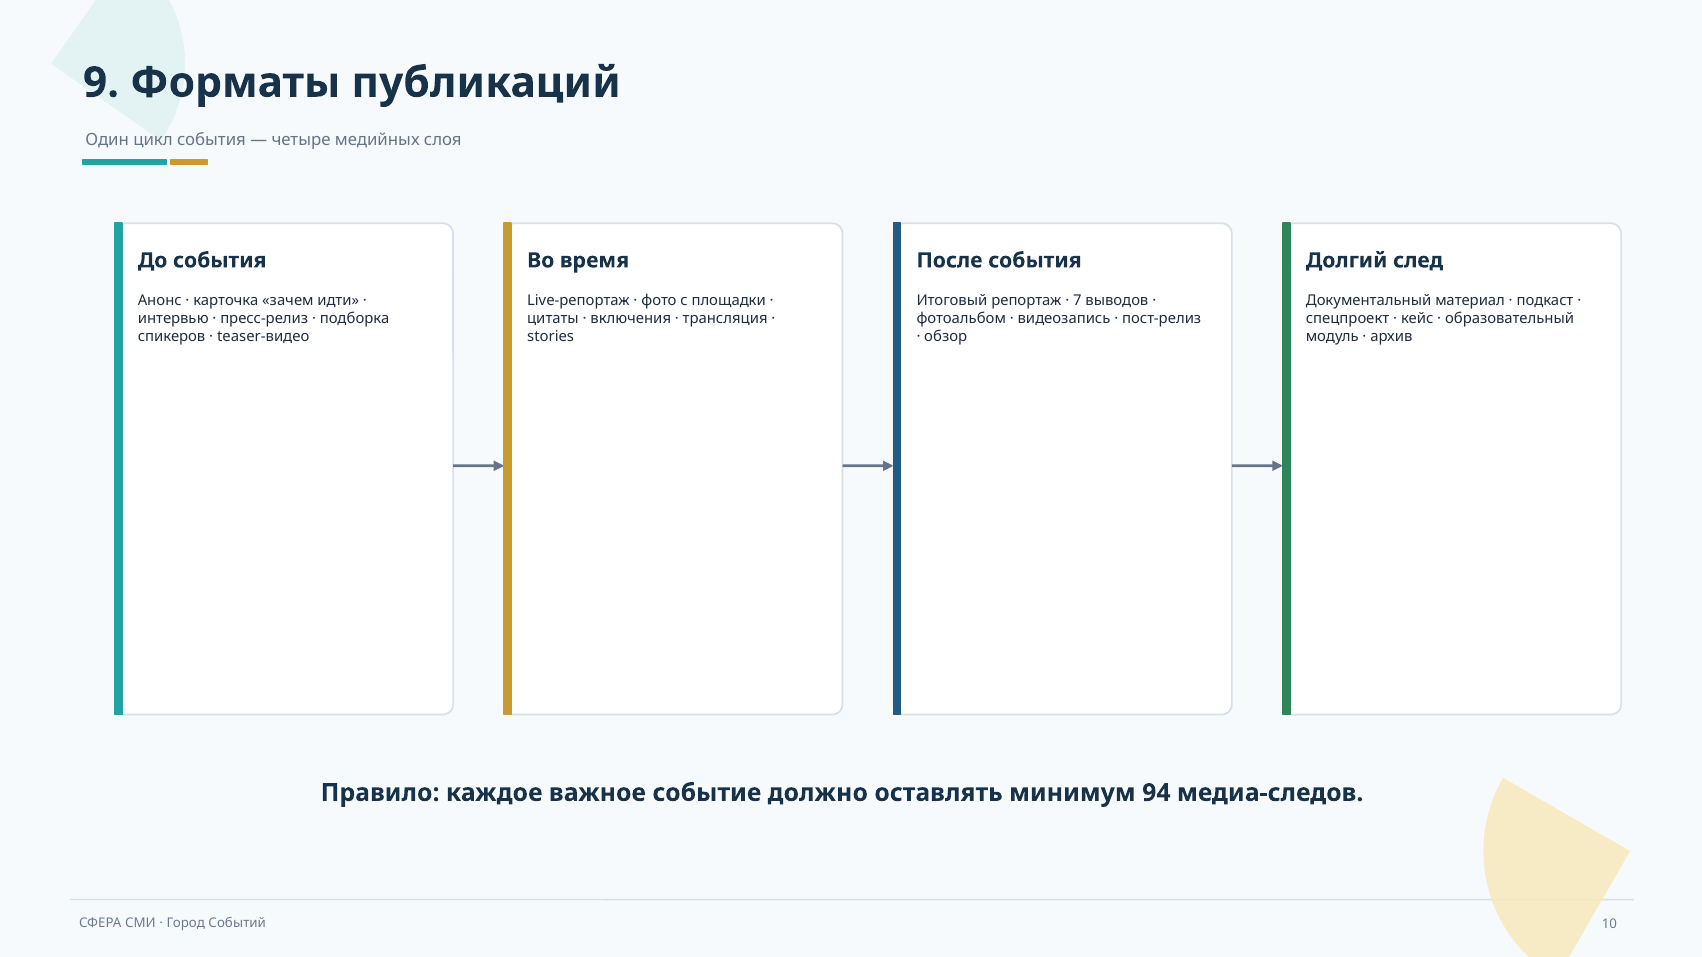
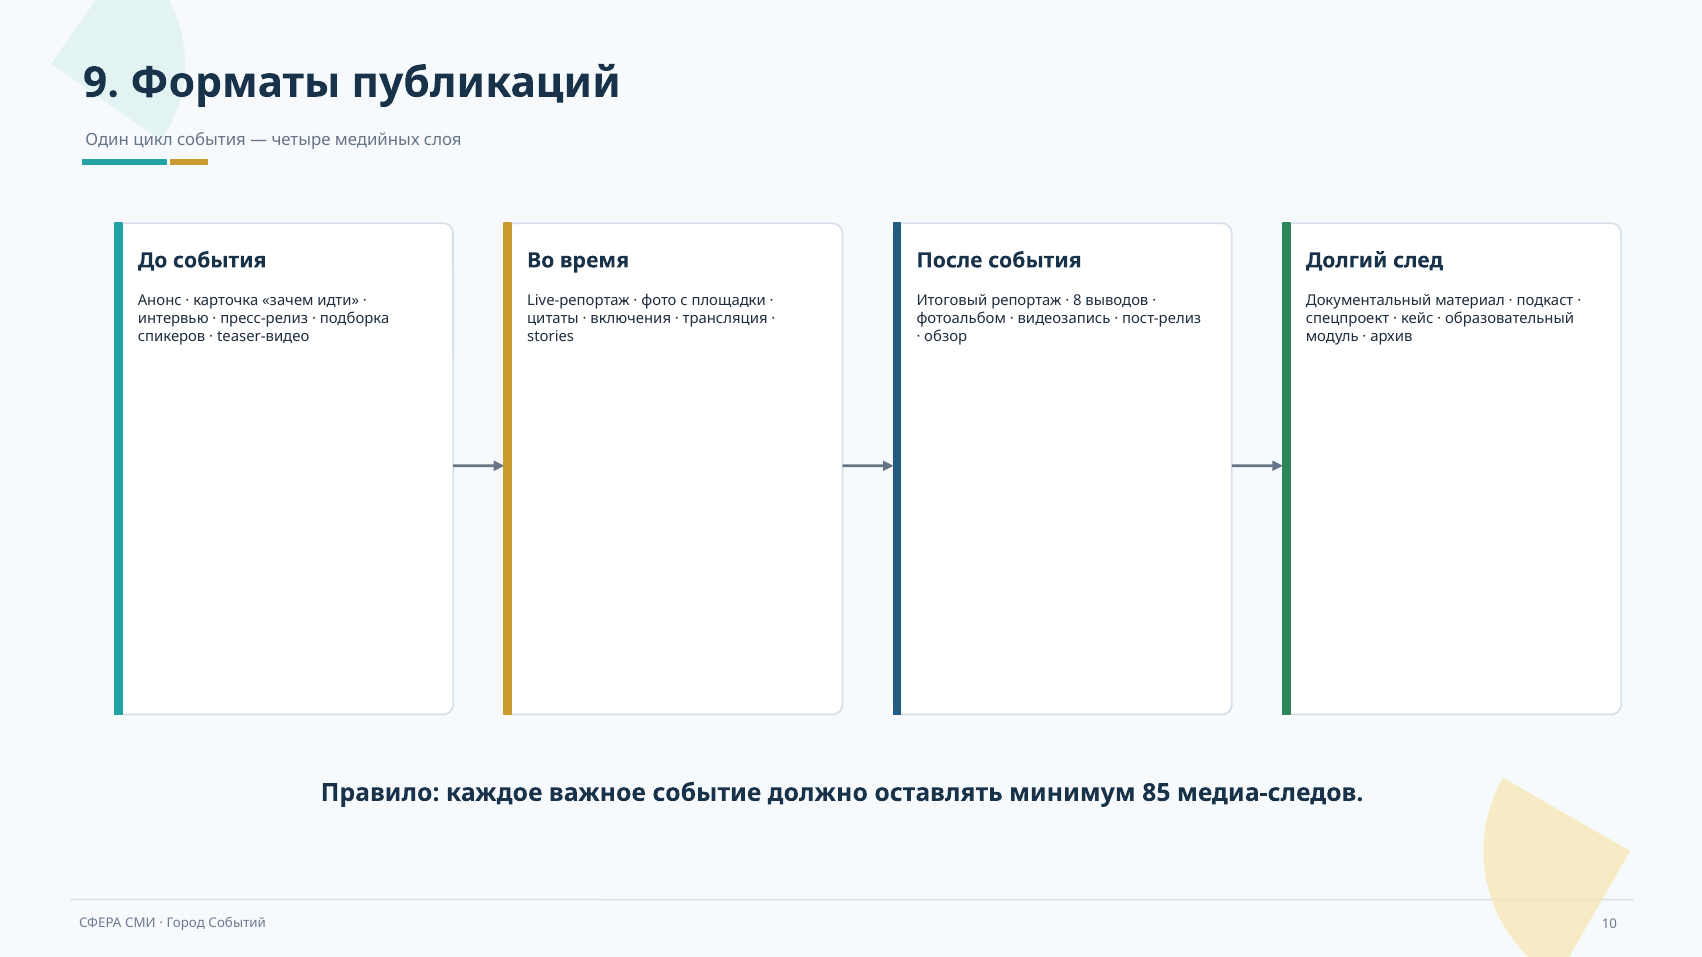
7: 7 -> 8
94: 94 -> 85
